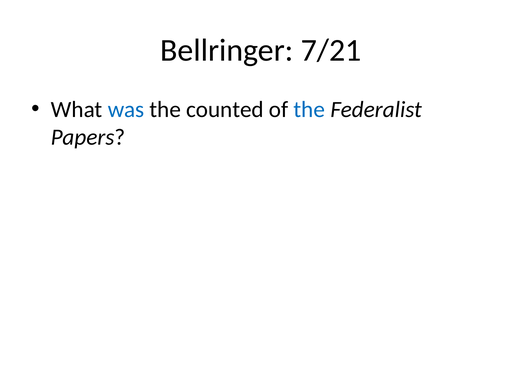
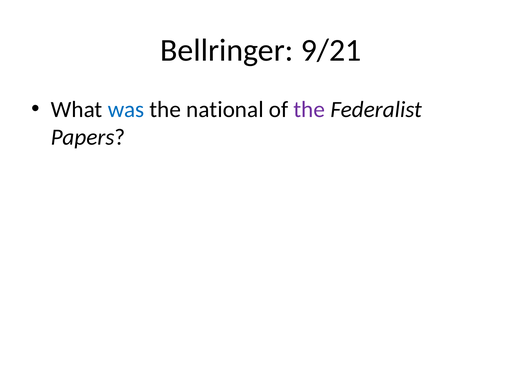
7/21: 7/21 -> 9/21
counted: counted -> national
the at (309, 110) colour: blue -> purple
